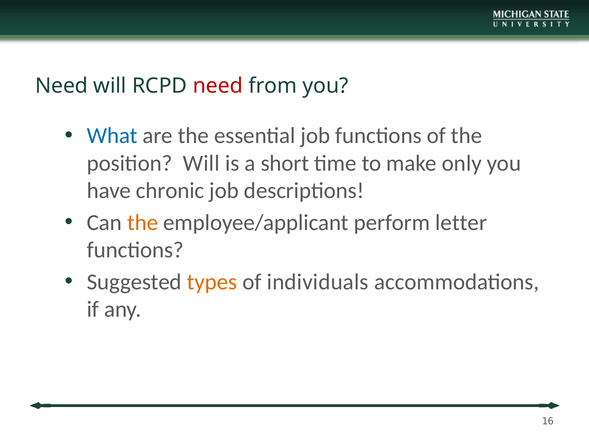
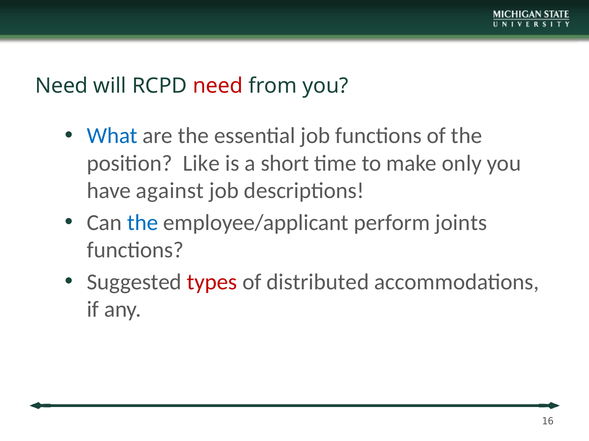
position Will: Will -> Like
chronic: chronic -> against
the at (143, 223) colour: orange -> blue
letter: letter -> joints
types colour: orange -> red
individuals: individuals -> distributed
